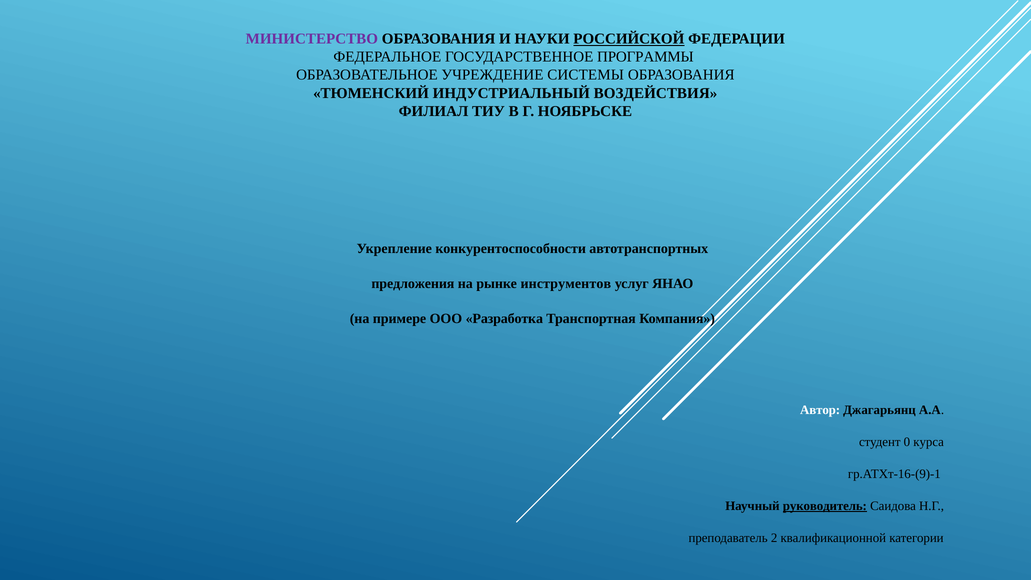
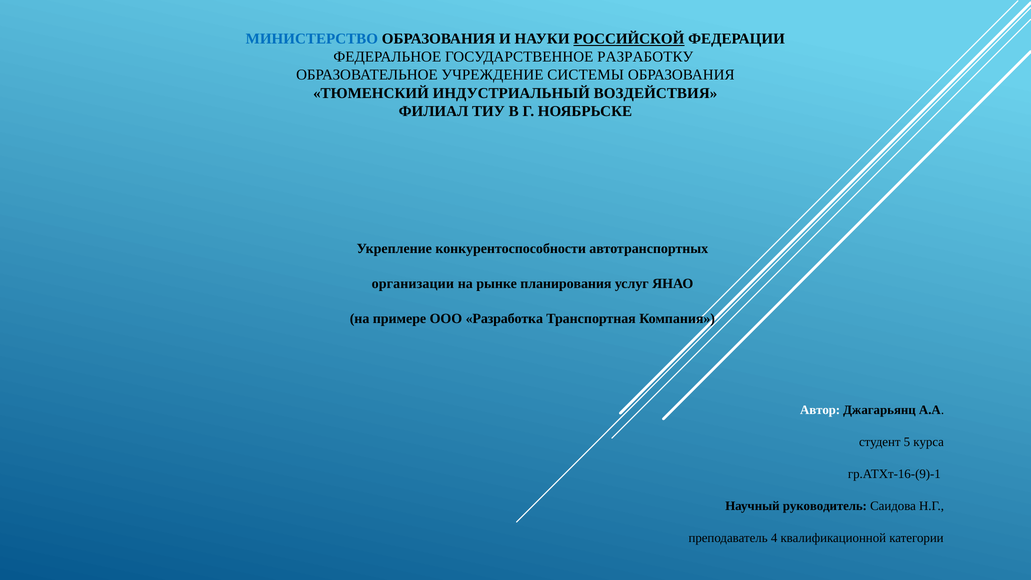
МИНИСТЕРСТВО colour: purple -> blue
ПРОГРАММЫ: ПРОГРАММЫ -> РАЗРАБОТКУ
предложения: предложения -> организации
инструментов: инструментов -> планирования
0: 0 -> 5
руководитель underline: present -> none
2: 2 -> 4
